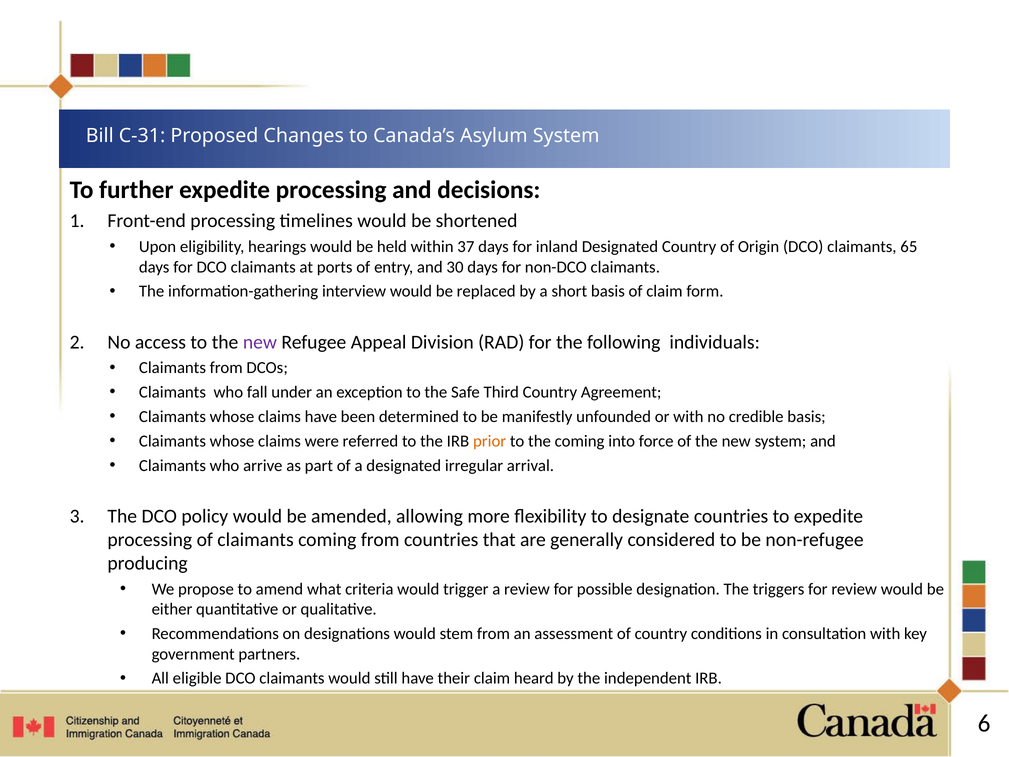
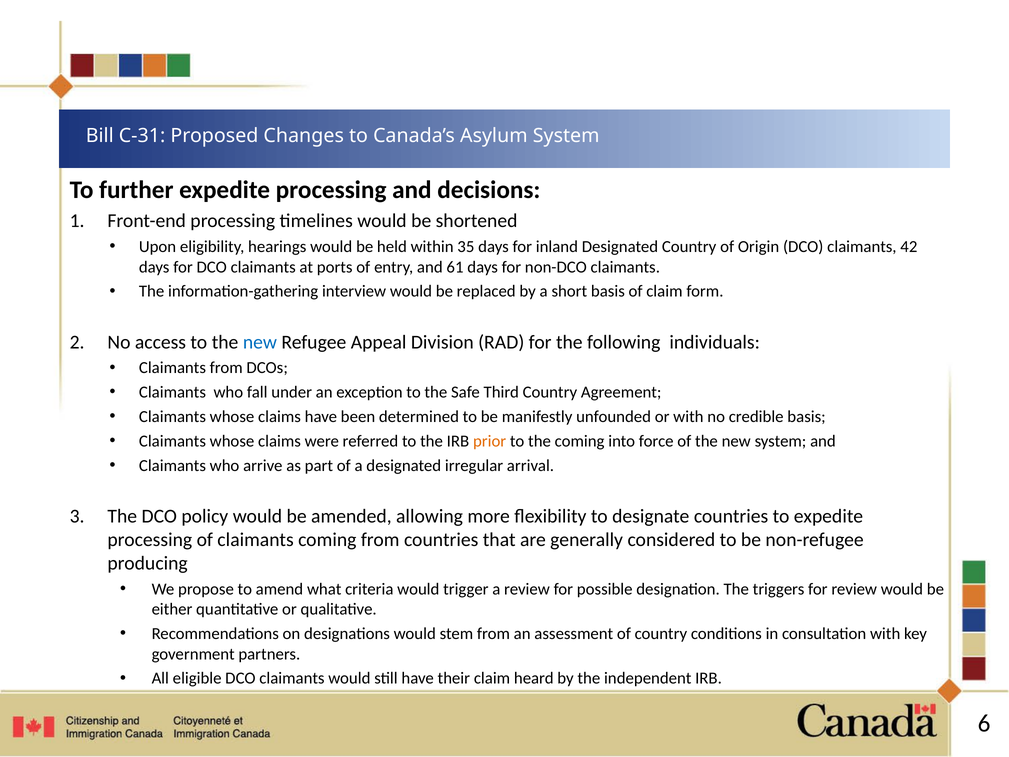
37: 37 -> 35
65: 65 -> 42
30: 30 -> 61
new at (260, 342) colour: purple -> blue
